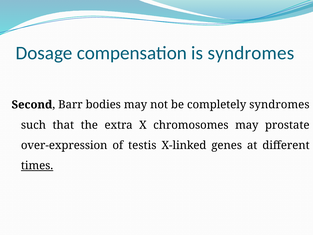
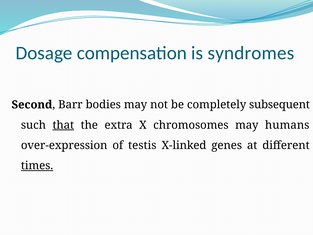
completely syndromes: syndromes -> subsequent
that underline: none -> present
prostate: prostate -> humans
